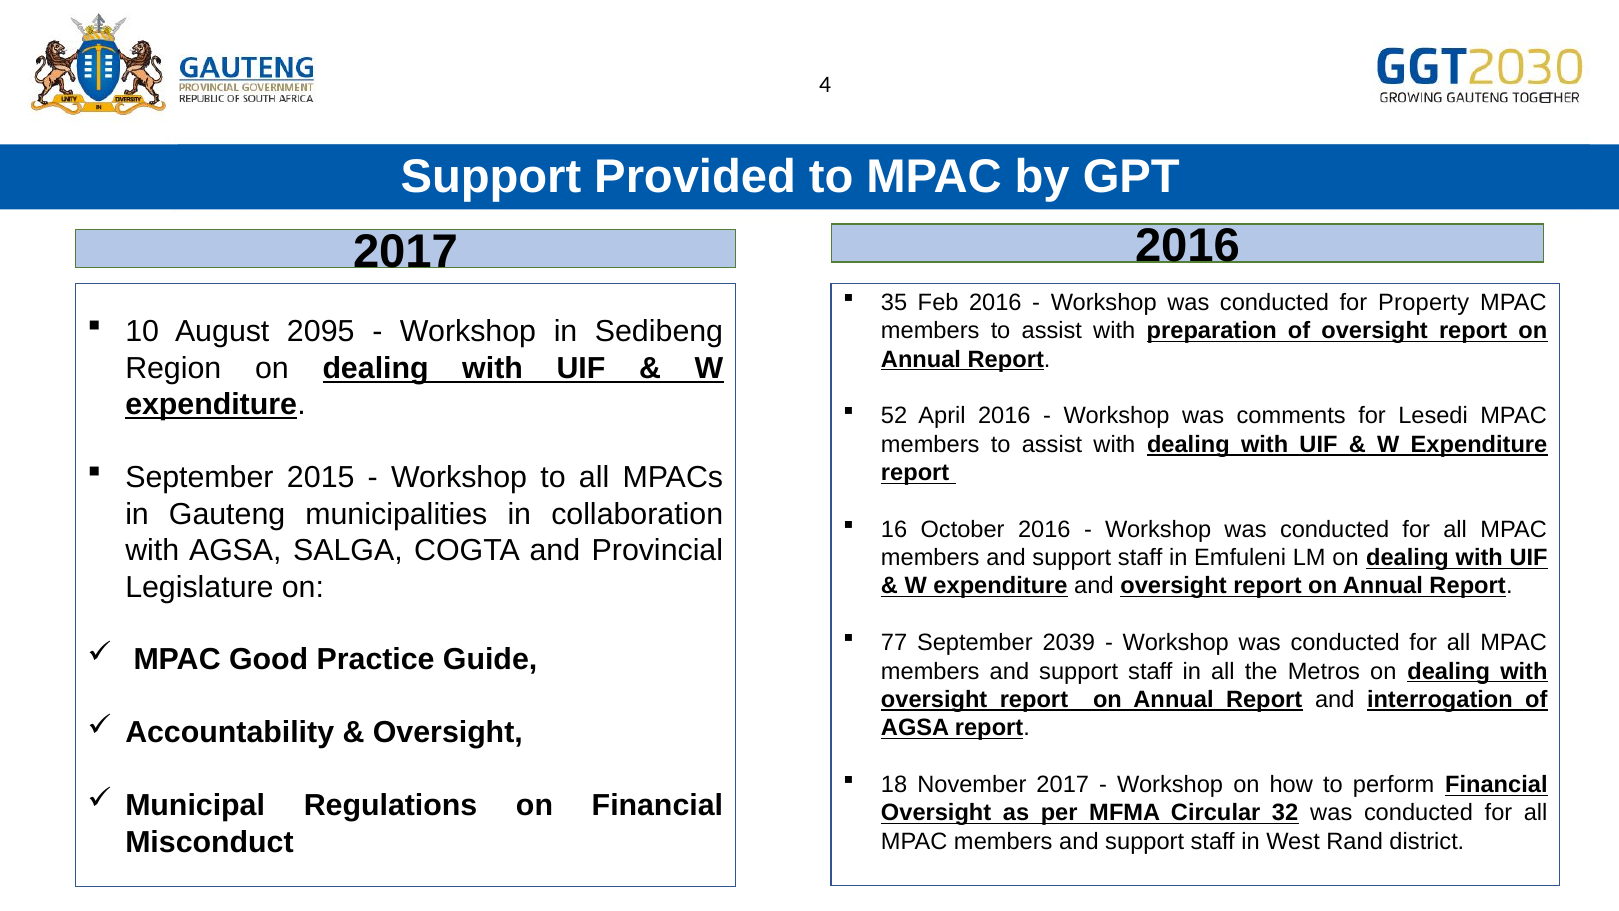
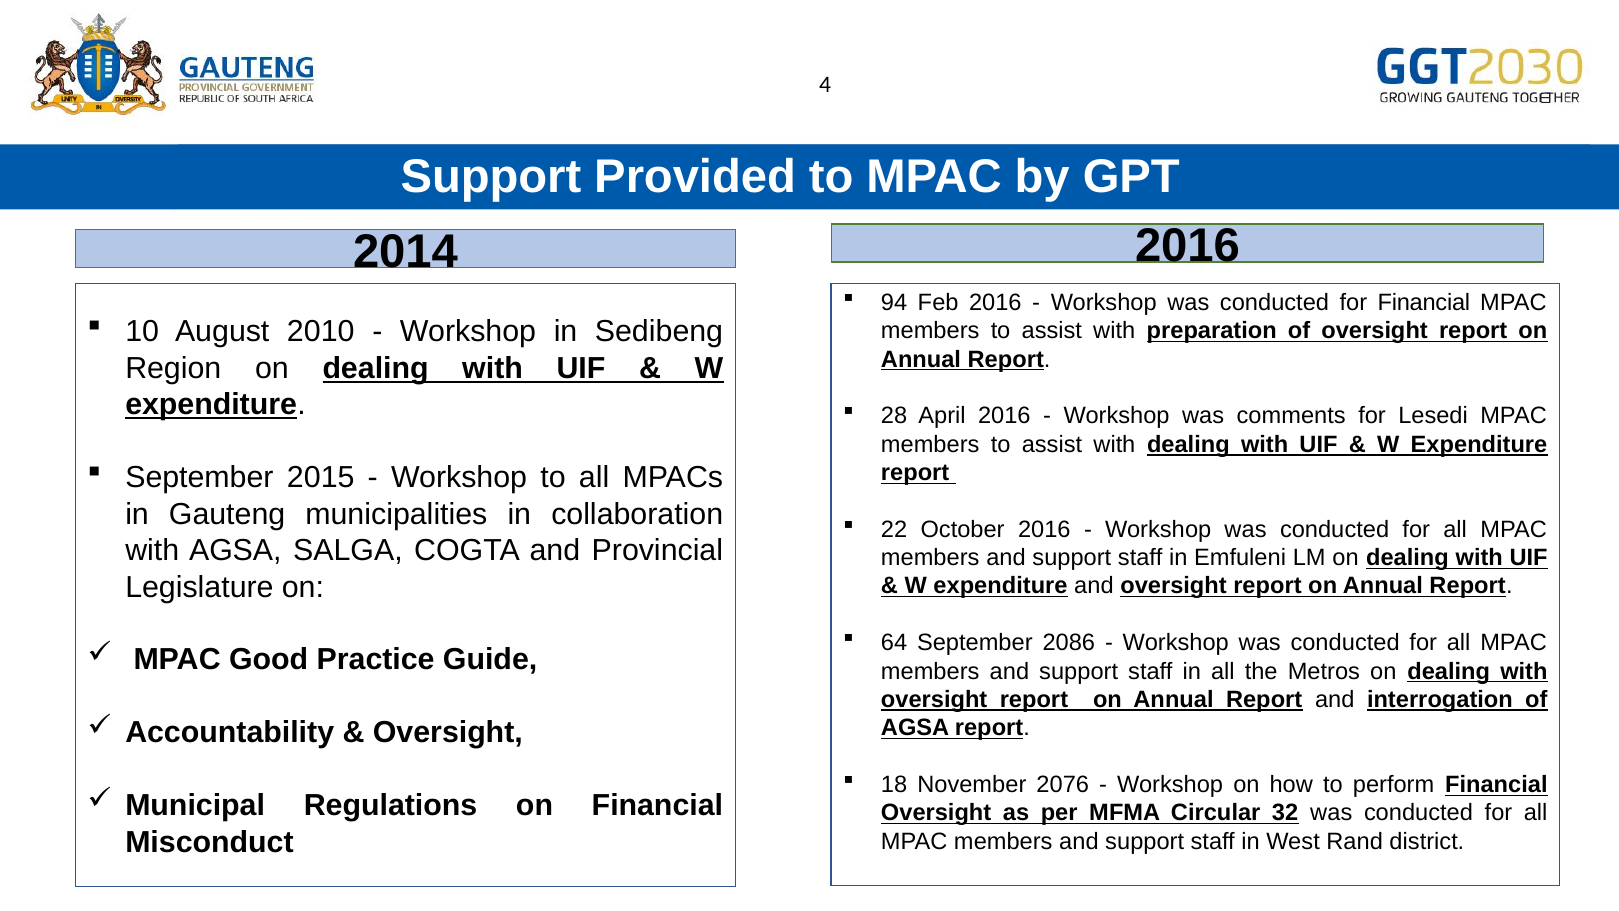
2017 at (405, 252): 2017 -> 2014
35: 35 -> 94
for Property: Property -> Financial
2095: 2095 -> 2010
52: 52 -> 28
16: 16 -> 22
77: 77 -> 64
2039: 2039 -> 2086
November 2017: 2017 -> 2076
